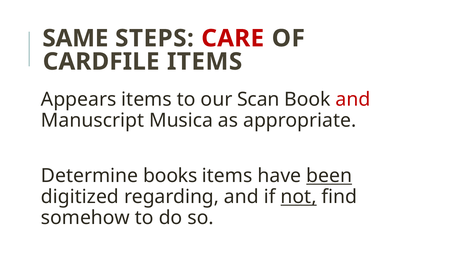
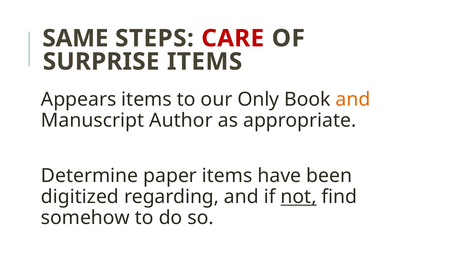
CARDFILE: CARDFILE -> SURPRISE
Scan: Scan -> Only
and at (353, 100) colour: red -> orange
Musica: Musica -> Author
books: books -> paper
been underline: present -> none
